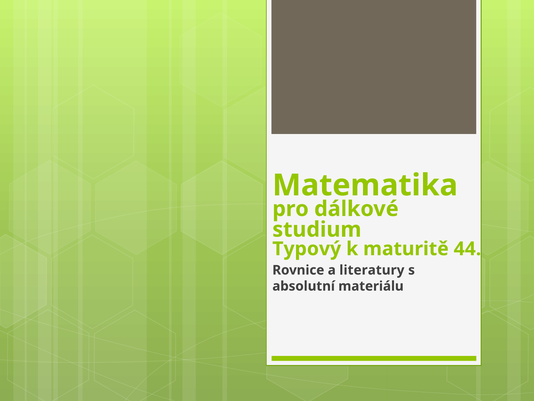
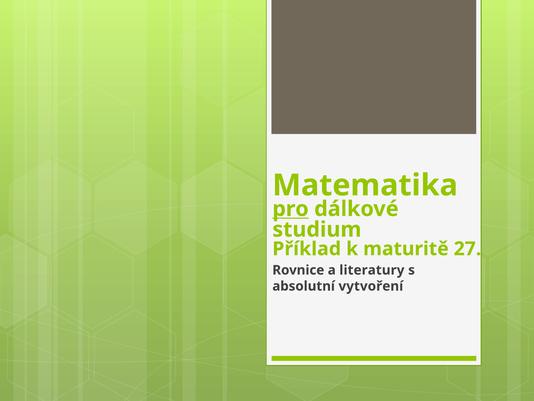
pro underline: none -> present
Typový: Typový -> Příklad
44: 44 -> 27
materiálu: materiálu -> vytvoření
